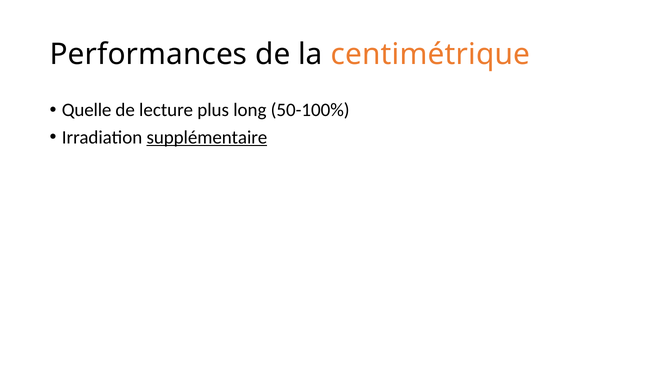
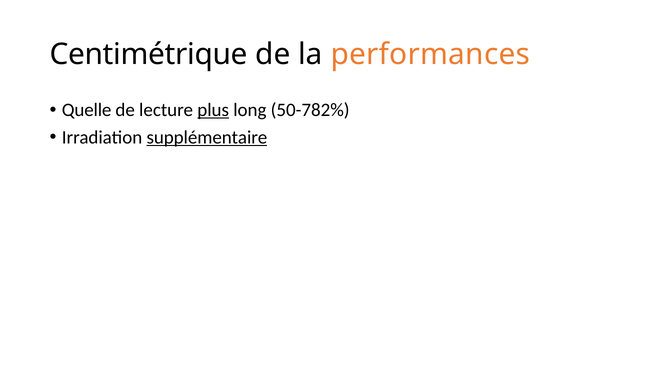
Performances: Performances -> Centimétrique
centimétrique: centimétrique -> performances
plus underline: none -> present
50-100%: 50-100% -> 50-782%
